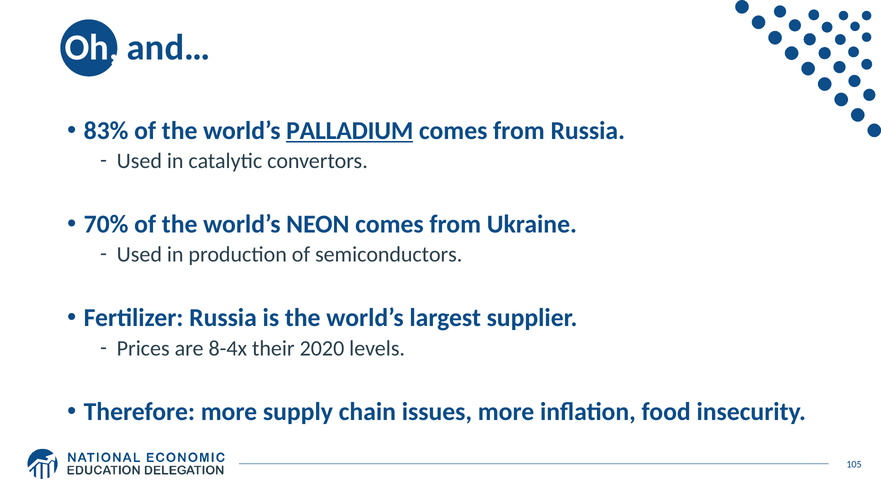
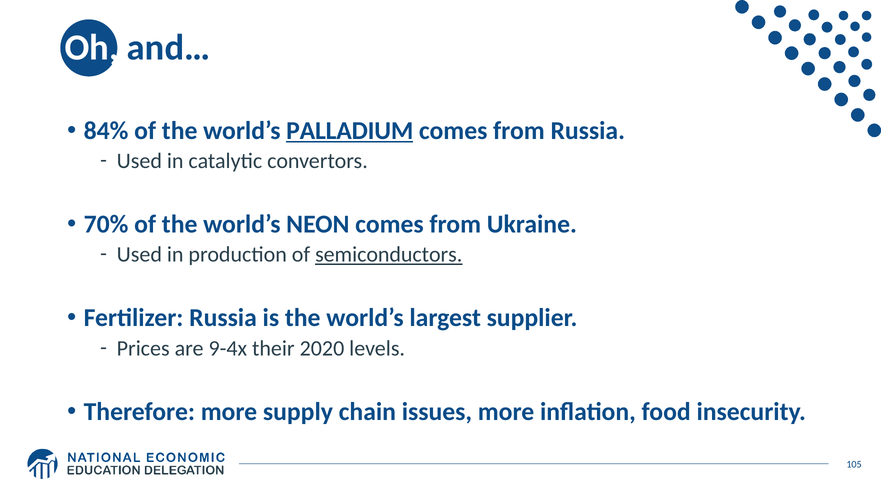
83%: 83% -> 84%
semiconductors underline: none -> present
8-4x: 8-4x -> 9-4x
